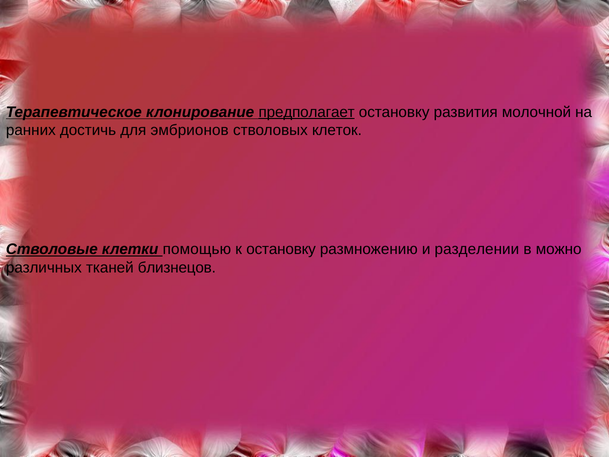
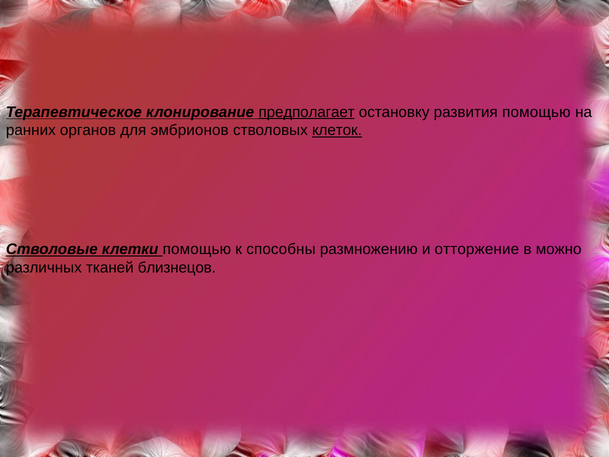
развития молочной: молочной -> помощью
достичь: достичь -> органов
клеток underline: none -> present
к остановку: остановку -> способны
разделении: разделении -> отторжение
